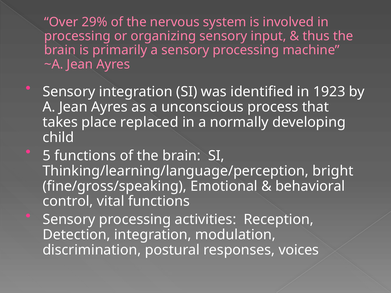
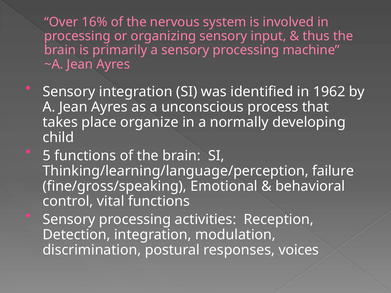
29%: 29% -> 16%
1923: 1923 -> 1962
replaced: replaced -> organize
bright: bright -> failure
